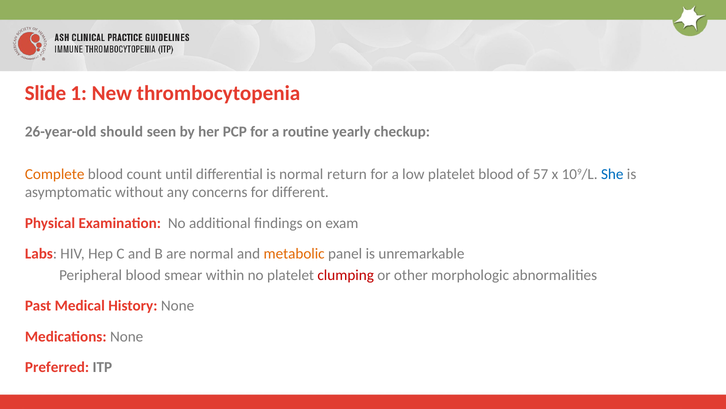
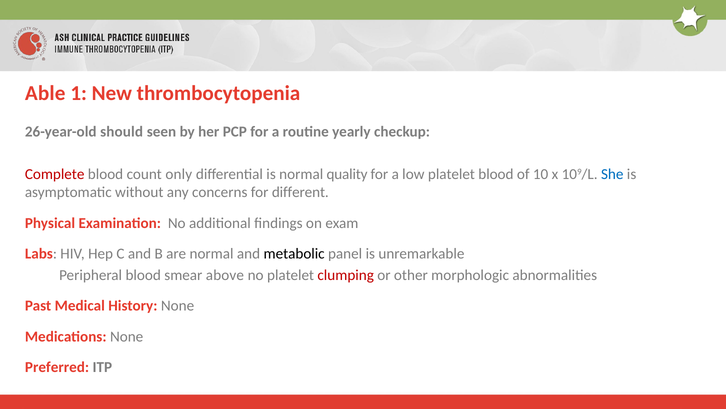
Slide: Slide -> Able
Complete colour: orange -> red
until: until -> only
return: return -> quality
57: 57 -> 10
metabolic colour: orange -> black
within: within -> above
